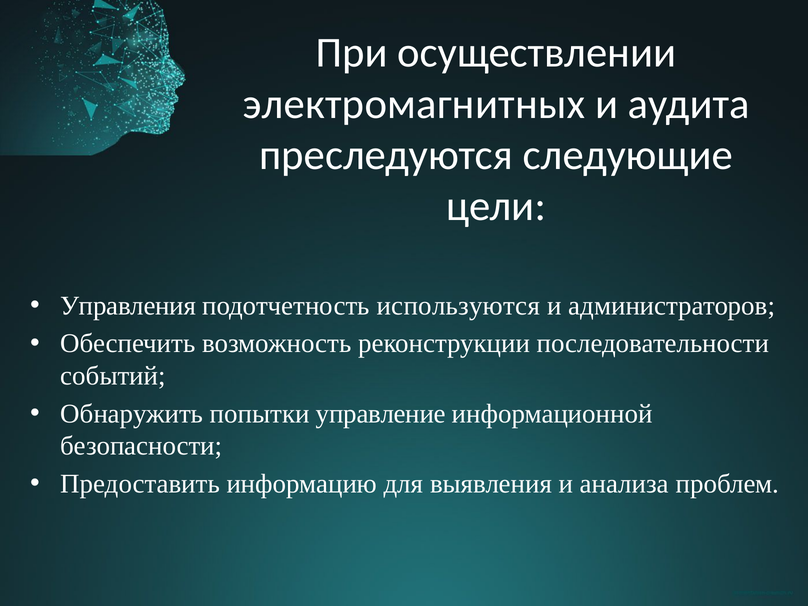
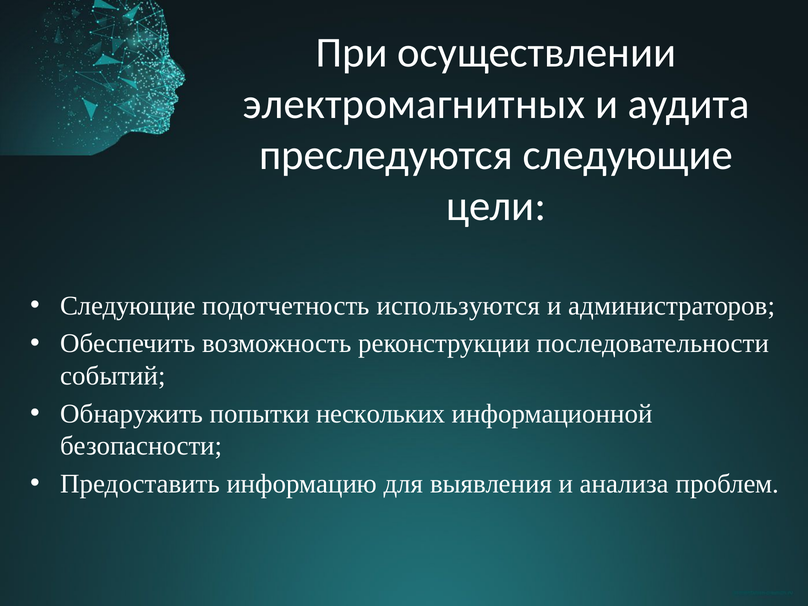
Управления at (128, 306): Управления -> Следующие
управление: управление -> нескольких
